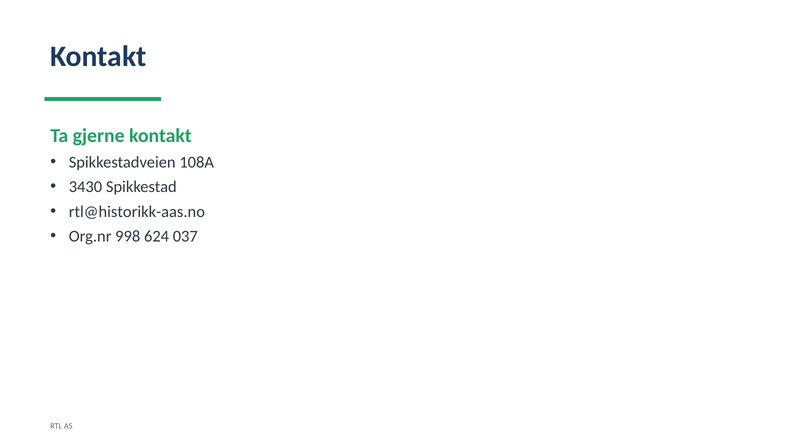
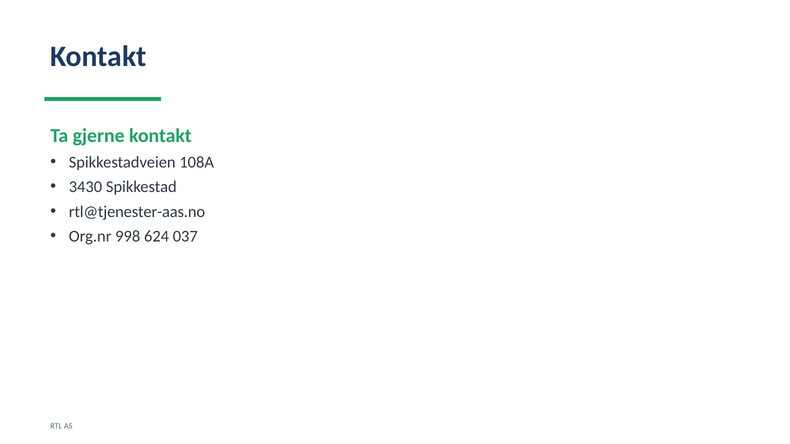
rtl@historikk-aas.no: rtl@historikk-aas.no -> rtl@tjenester-aas.no
